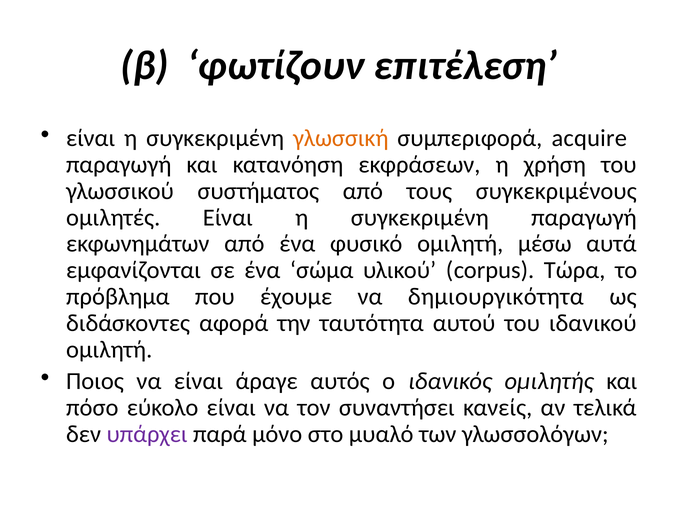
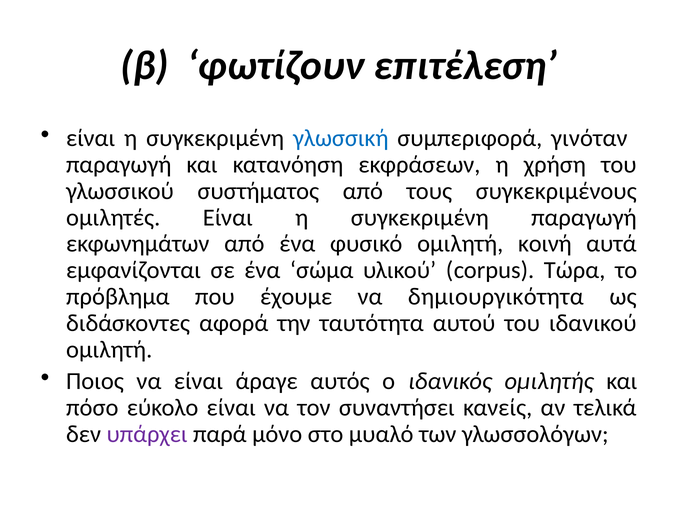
γλωσσική colour: orange -> blue
acquire: acquire -> γινόταν
μέσω: μέσω -> κοινή
